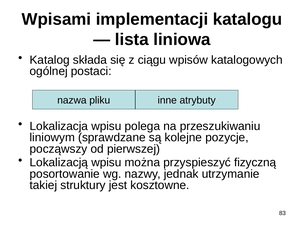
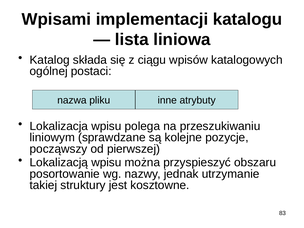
fizyczną: fizyczną -> obszaru
